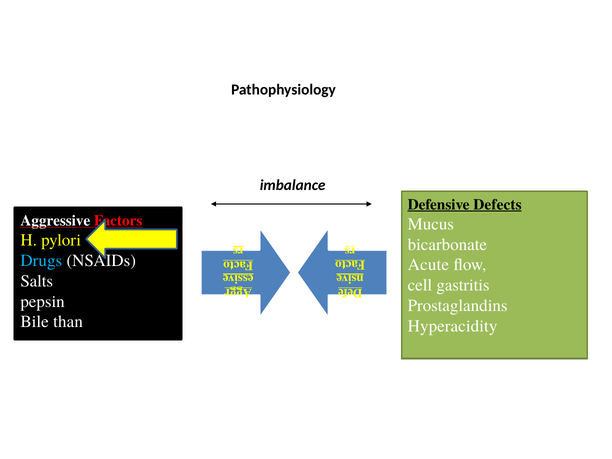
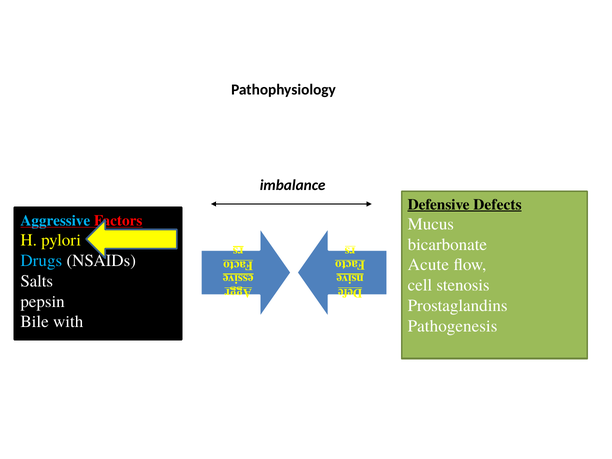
Aggressive colour: white -> light blue
gastritis: gastritis -> stenosis
than: than -> with
Hyperacidity: Hyperacidity -> Pathogenesis
